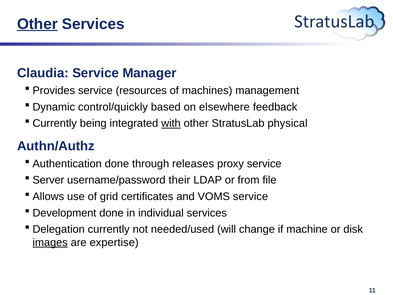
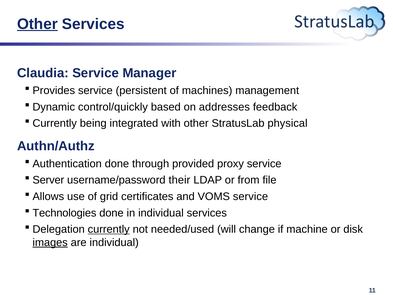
resources: resources -> persistent
elsewhere: elsewhere -> addresses
with underline: present -> none
releases: releases -> provided
Development: Development -> Technologies
currently at (109, 229) underline: none -> present
are expertise: expertise -> individual
